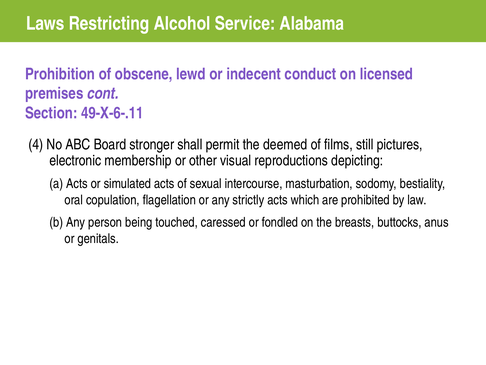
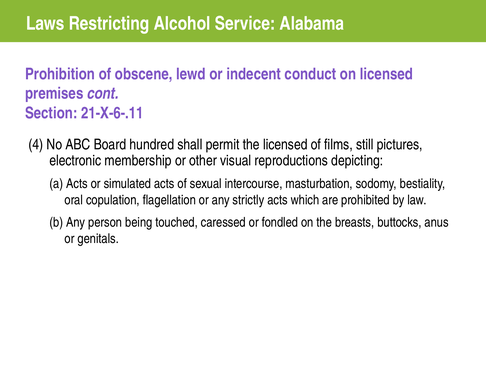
49-X-6-.11: 49-X-6-.11 -> 21-X-6-.11
stronger: stronger -> hundred
the deemed: deemed -> licensed
